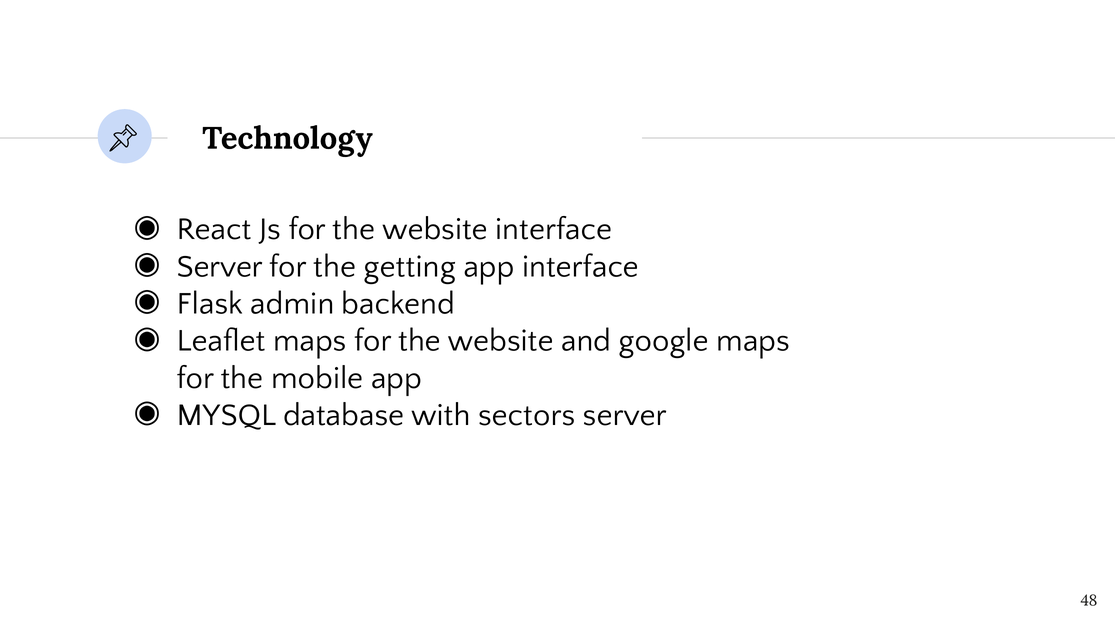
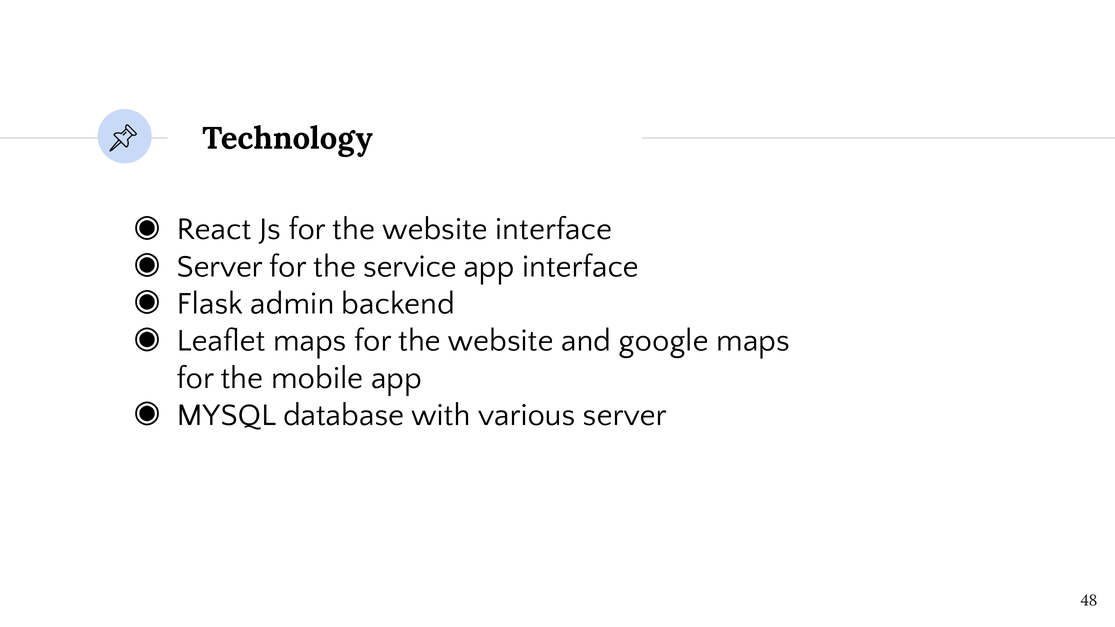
getting: getting -> service
sectors: sectors -> various
